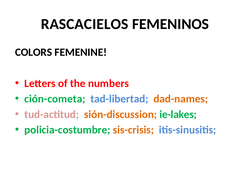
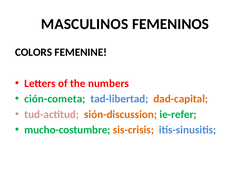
RASCACIELOS: RASCACIELOS -> MASCULINOS
dad-names: dad-names -> dad-capital
ie-lakes: ie-lakes -> ie-refer
policia-costumbre: policia-costumbre -> mucho-costumbre
